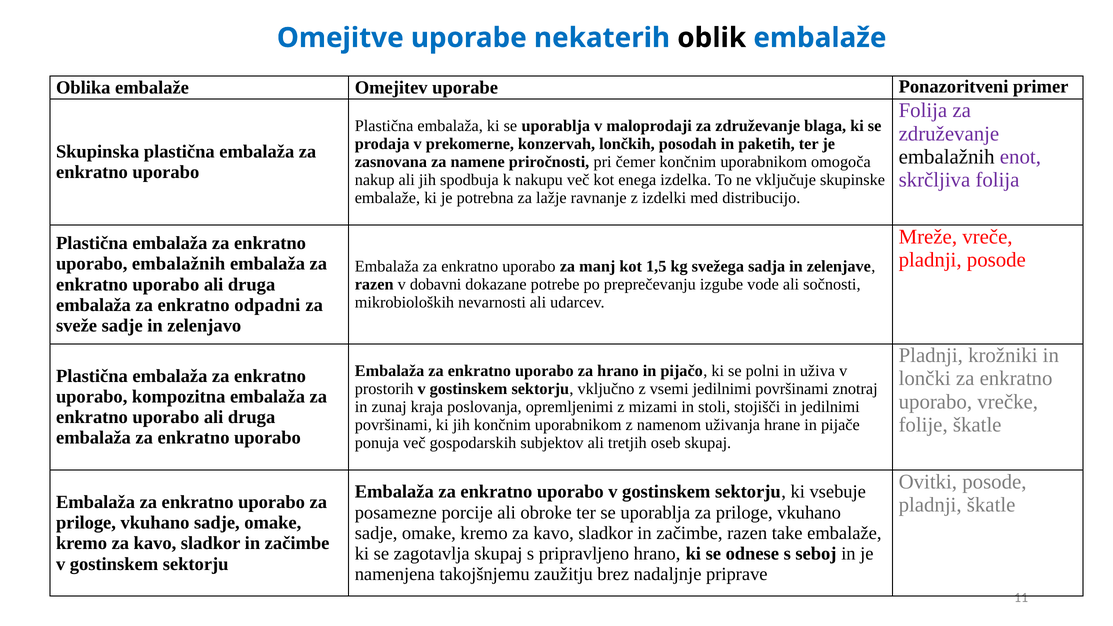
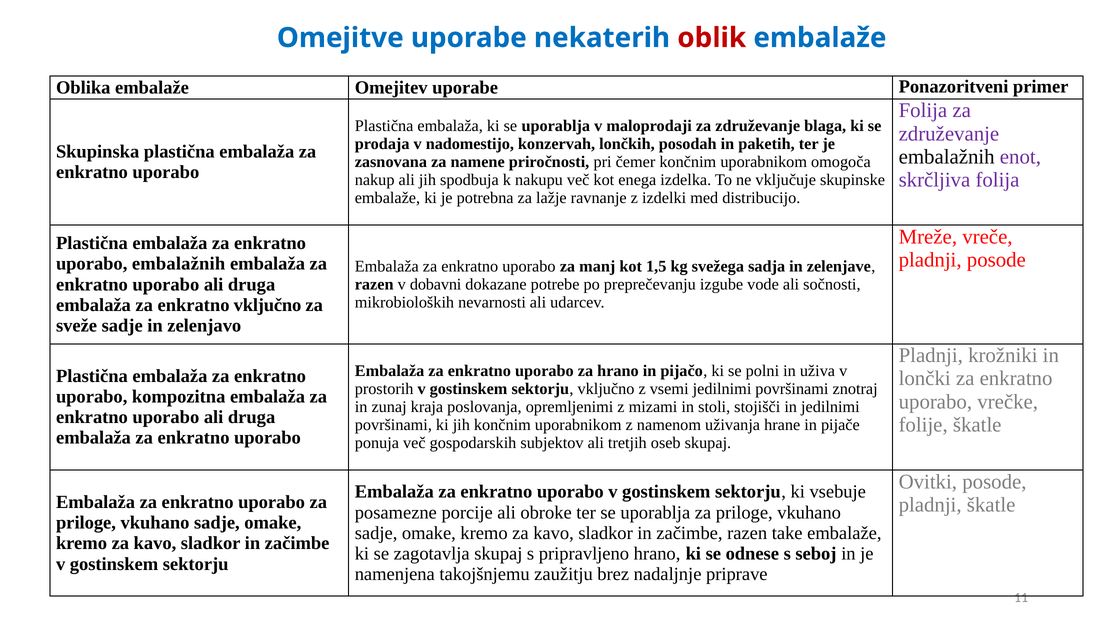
oblik colour: black -> red
prekomerne: prekomerne -> nadomestijo
enkratno odpadni: odpadni -> vključno
